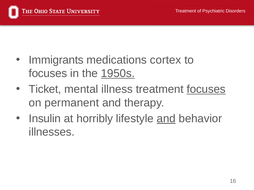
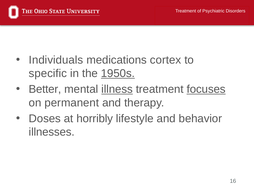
Immigrants: Immigrants -> Individuals
focuses at (48, 74): focuses -> specific
Ticket: Ticket -> Better
illness underline: none -> present
Insulin: Insulin -> Doses
and at (166, 119) underline: present -> none
